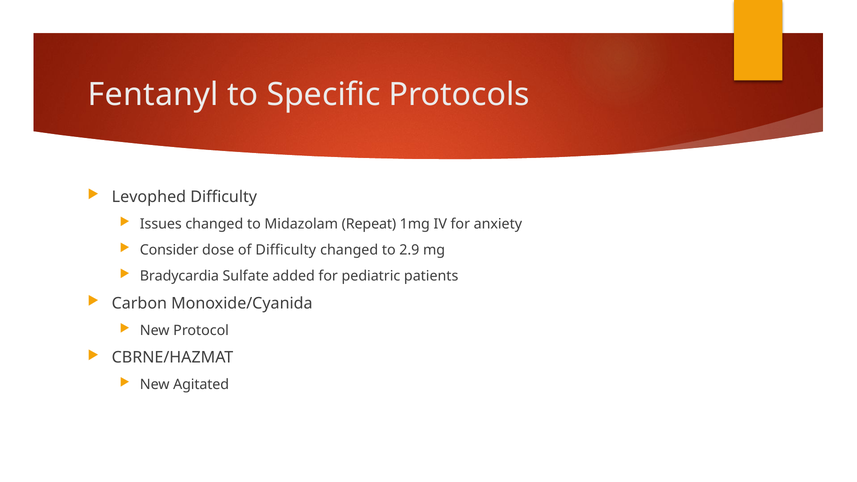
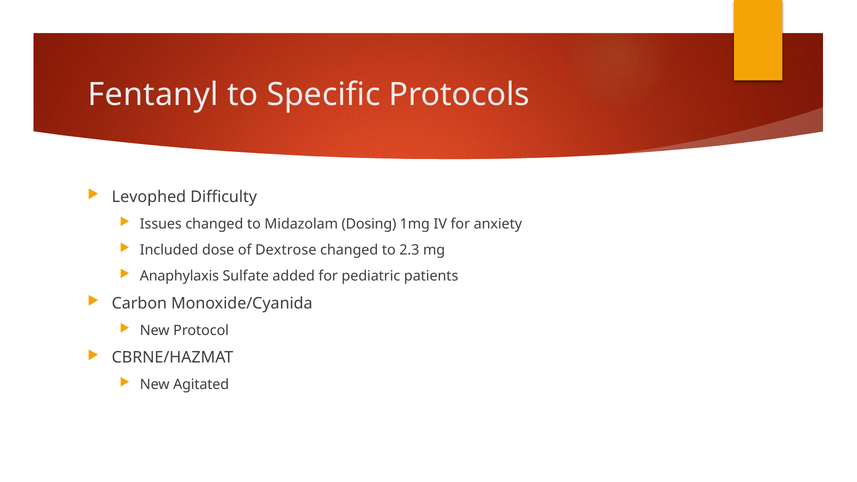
Repeat: Repeat -> Dosing
Consider: Consider -> Included
of Difficulty: Difficulty -> Dextrose
2.9: 2.9 -> 2.3
Bradycardia: Bradycardia -> Anaphylaxis
